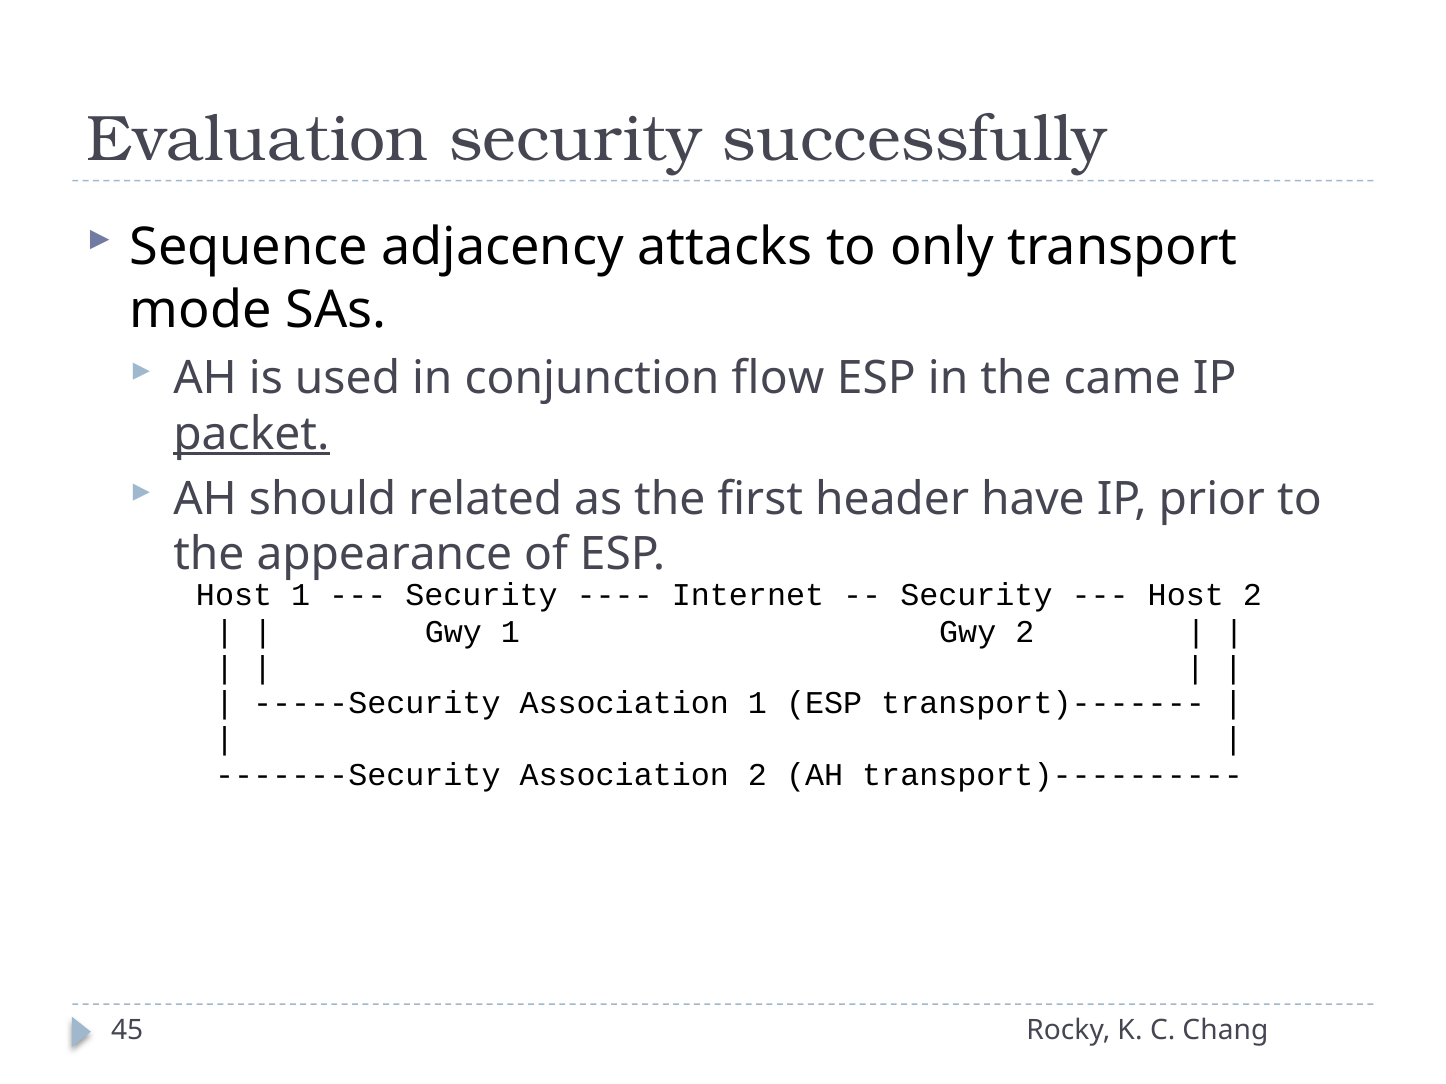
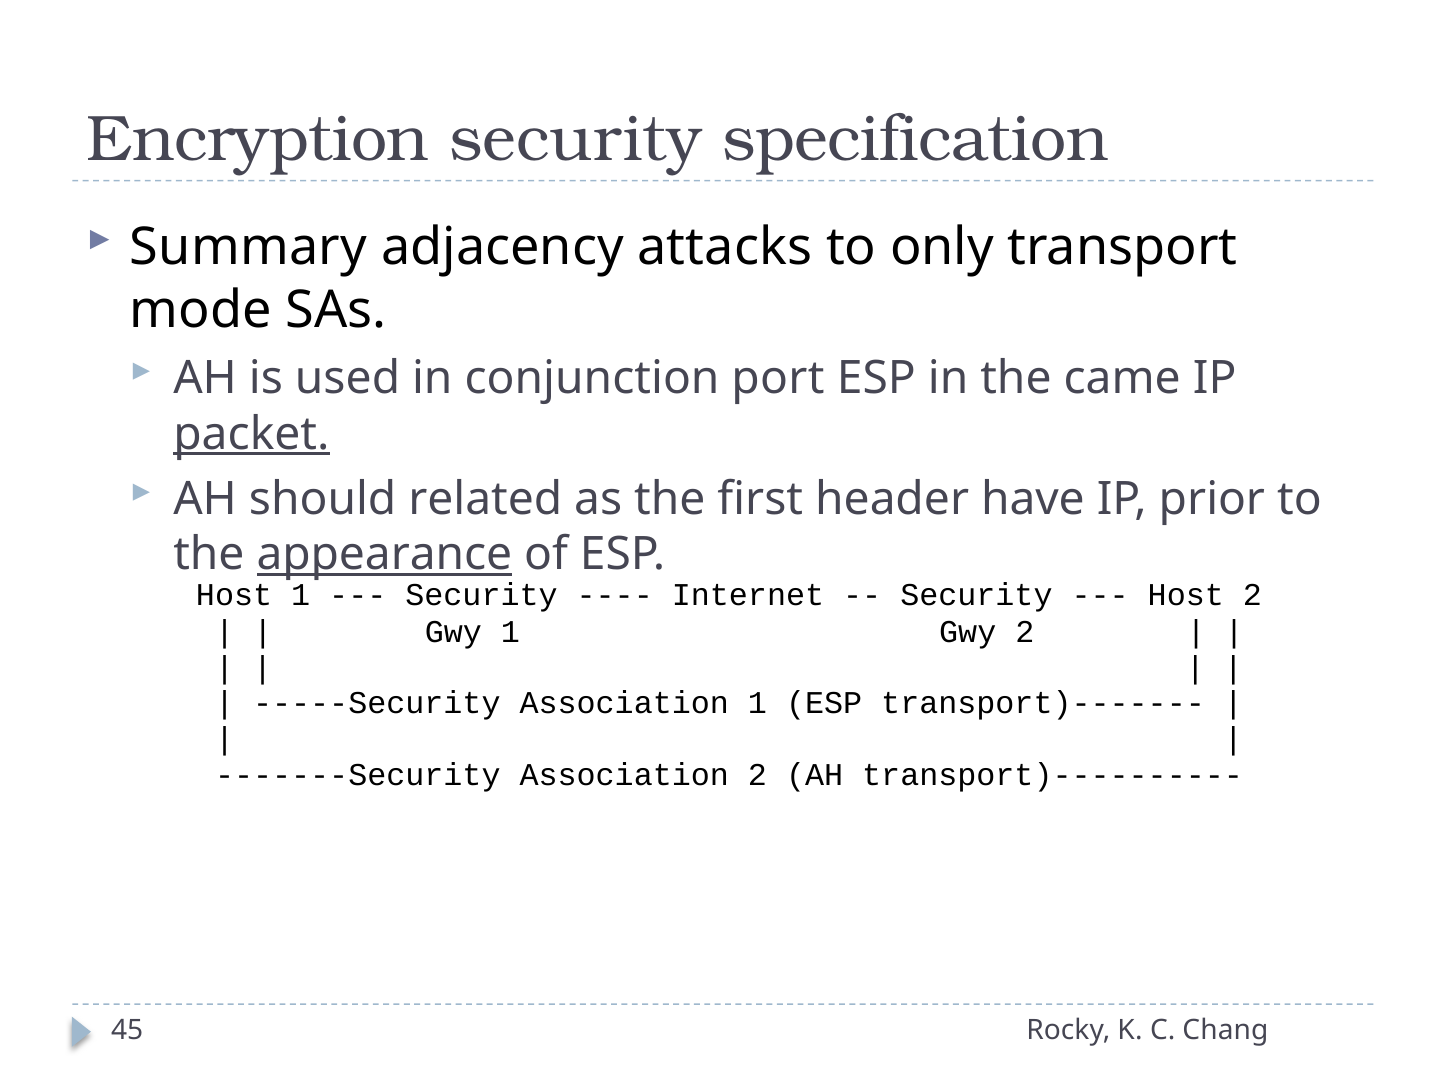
Evaluation: Evaluation -> Encryption
successfully: successfully -> specification
Sequence: Sequence -> Summary
flow: flow -> port
appearance underline: none -> present
